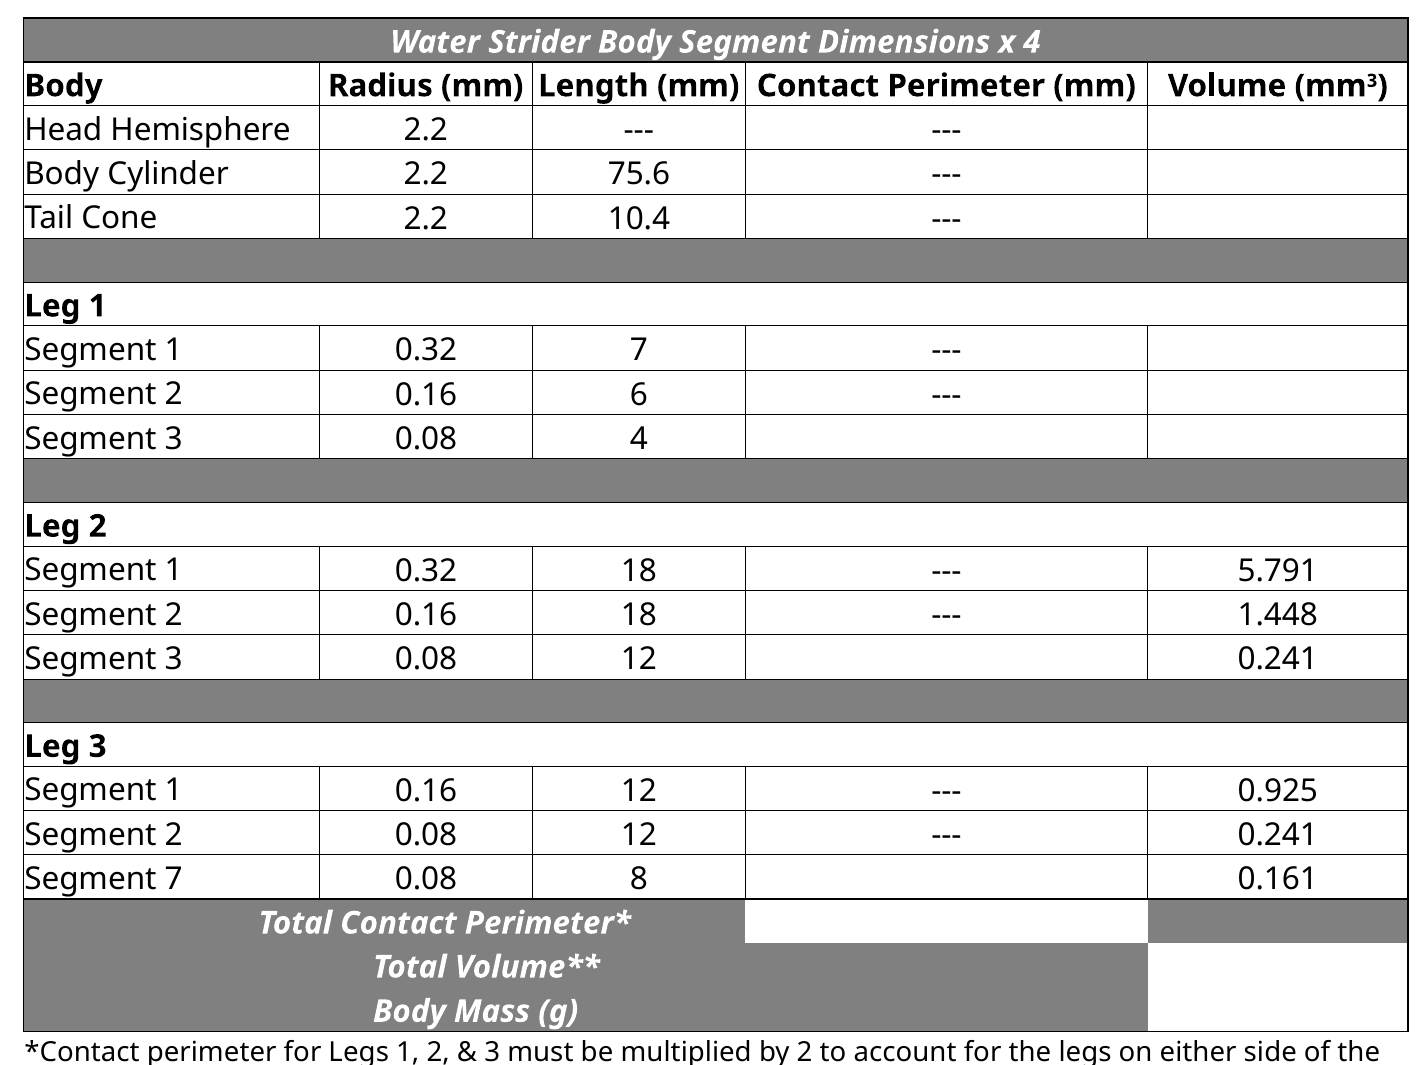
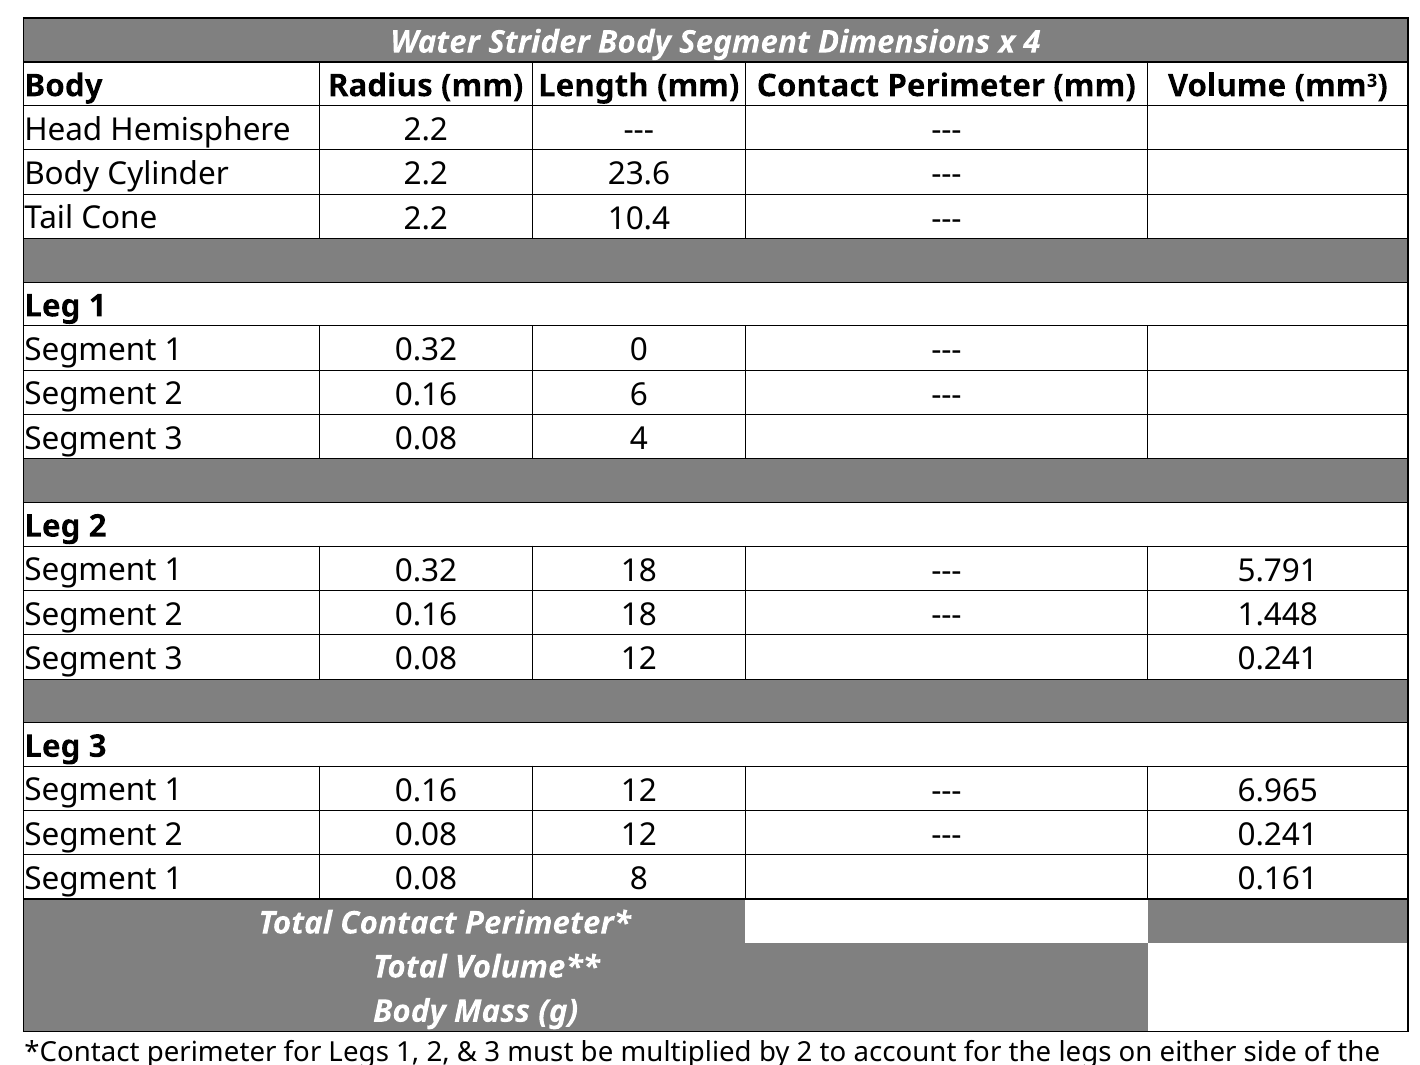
75.6: 75.6 -> 23.6
0.32 7: 7 -> 0
0.925: 0.925 -> 6.965
7 at (174, 879): 7 -> 1
